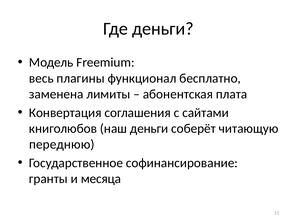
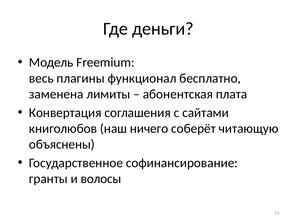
наш деньги: деньги -> ничего
переднюю: переднюю -> объяснены
месяца: месяца -> волосы
